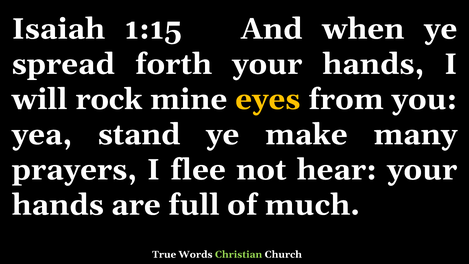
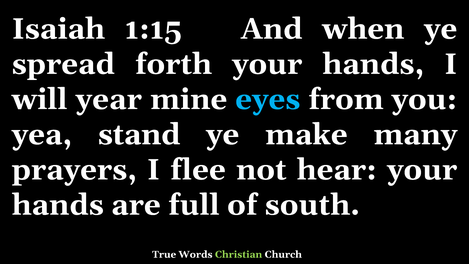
rock: rock -> year
eyes colour: yellow -> light blue
much: much -> south
